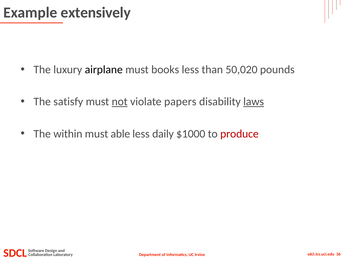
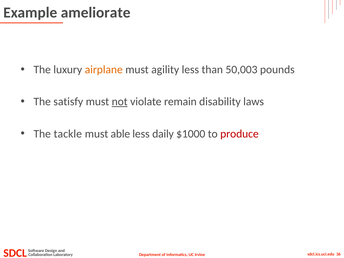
extensively: extensively -> ameliorate
airplane colour: black -> orange
books: books -> agility
50,020: 50,020 -> 50,003
papers: papers -> remain
laws underline: present -> none
within: within -> tackle
